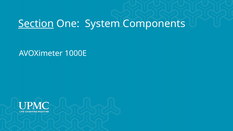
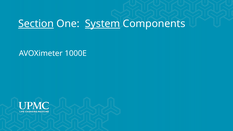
System underline: none -> present
